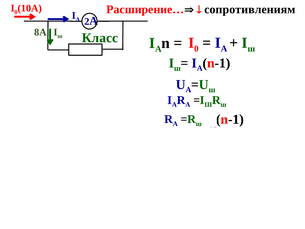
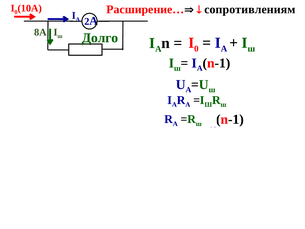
Класс: Класс -> Долго
